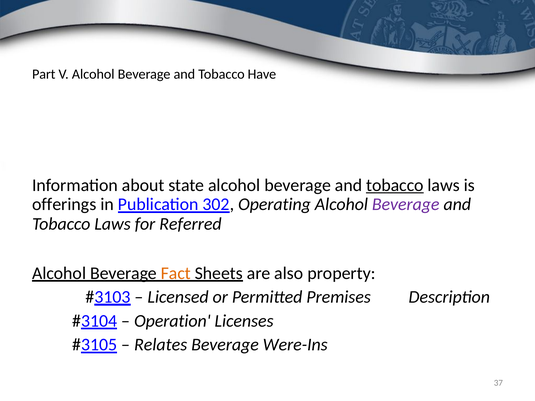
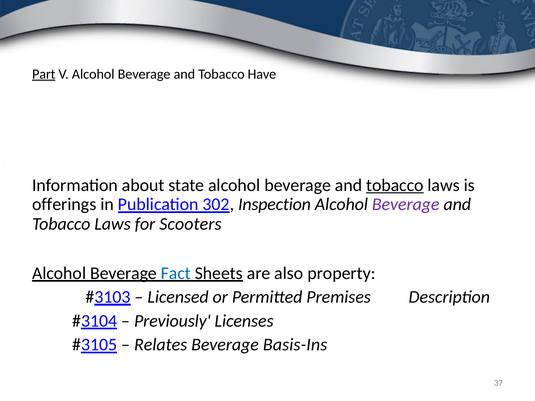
Part underline: none -> present
Operating: Operating -> Inspection
Referred: Referred -> Scooters
Fact colour: orange -> blue
Operation: Operation -> Previously
Were-Ins: Were-Ins -> Basis-Ins
